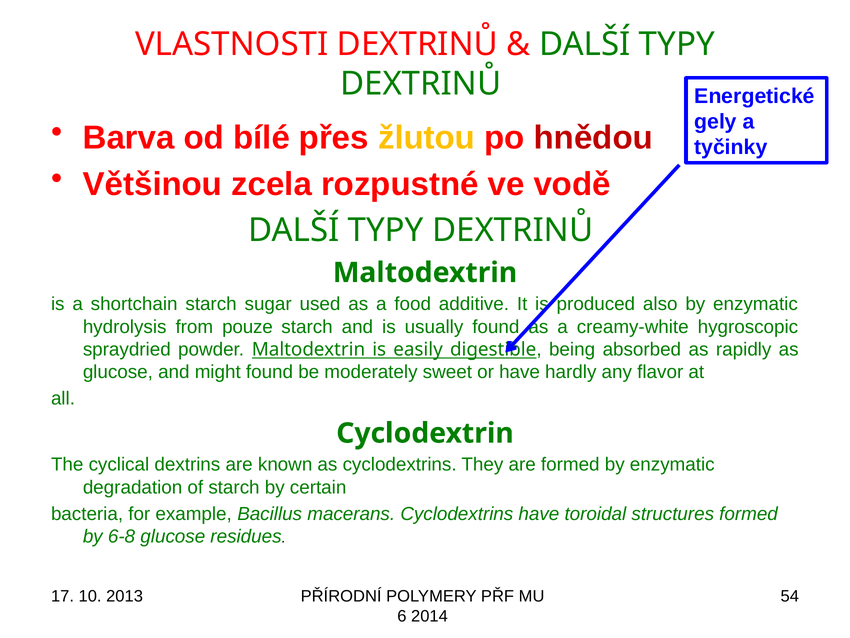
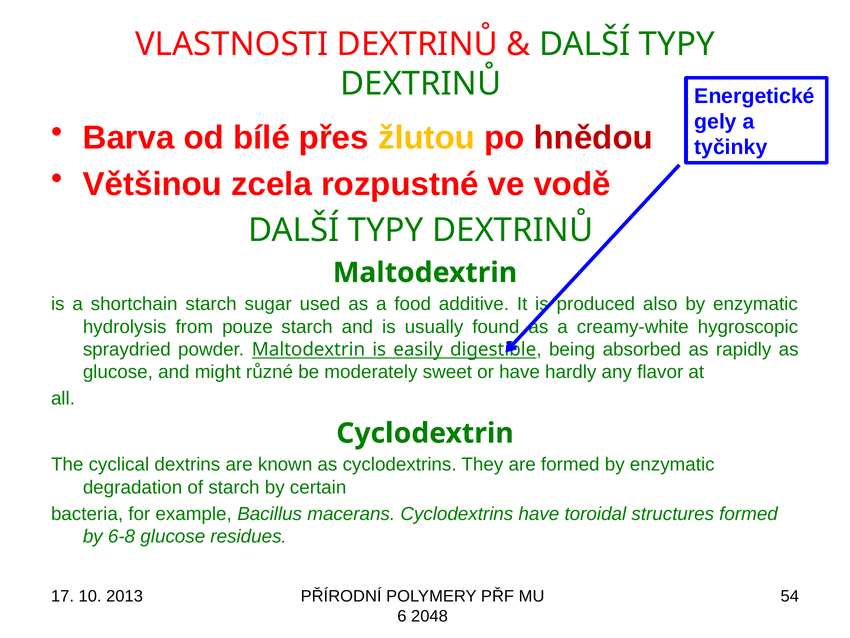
might found: found -> různé
2014: 2014 -> 2048
